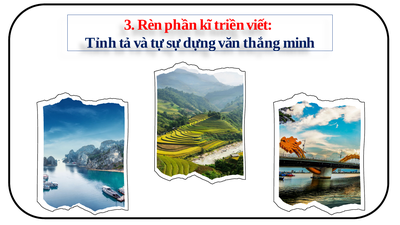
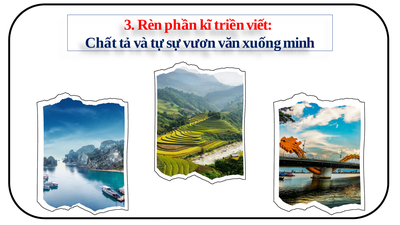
Tỉnh: Tỉnh -> Chất
dựng: dựng -> vươn
thắng: thắng -> xuống
